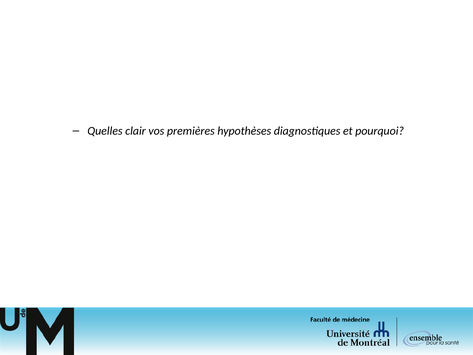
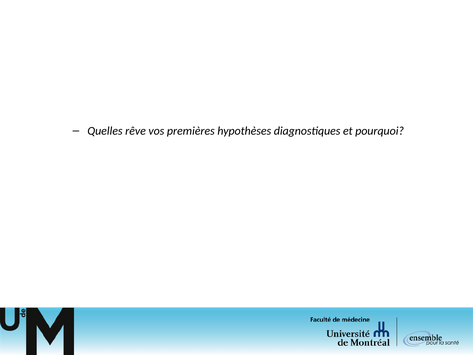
clair: clair -> rêve
